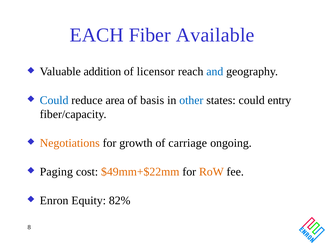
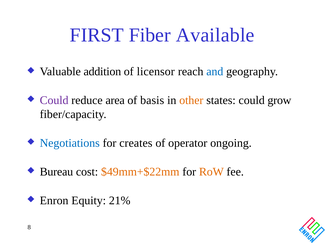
EACH: EACH -> FIRST
Could at (54, 101) colour: blue -> purple
other colour: blue -> orange
entry: entry -> grow
Negotiations colour: orange -> blue
growth: growth -> creates
carriage: carriage -> operator
Paging: Paging -> Bureau
82%: 82% -> 21%
